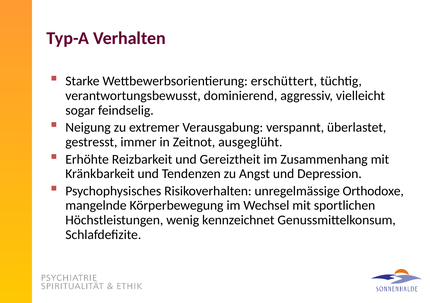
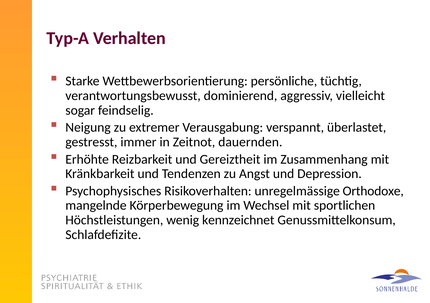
erschüttert: erschüttert -> persönliche
ausgeglüht: ausgeglüht -> dauernden
